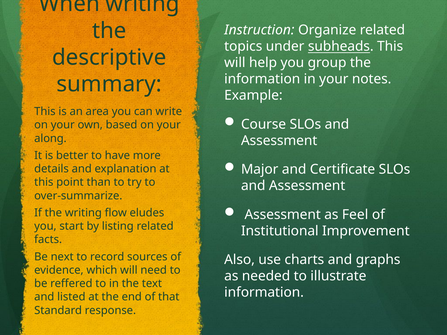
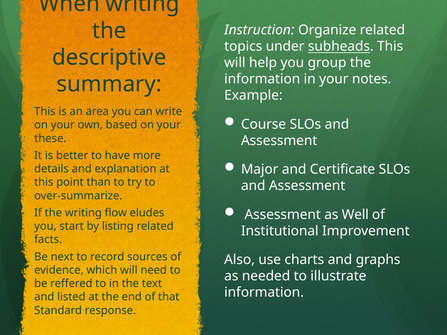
along: along -> these
Feel: Feel -> Well
